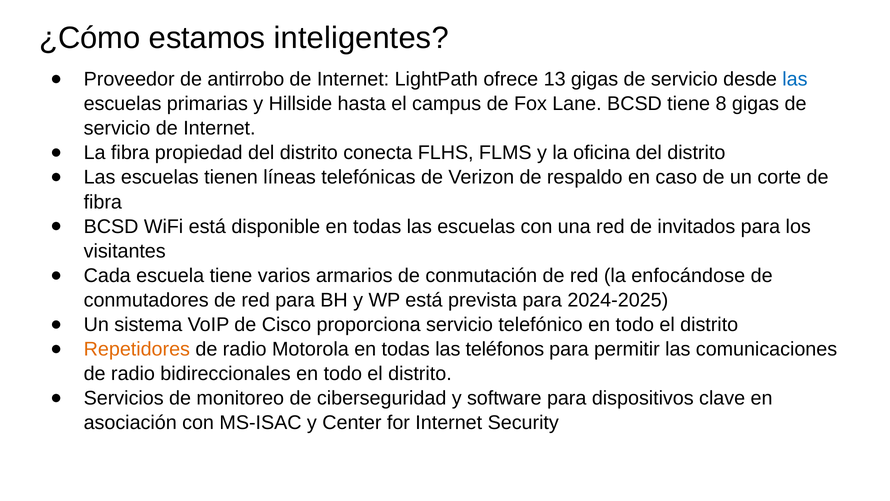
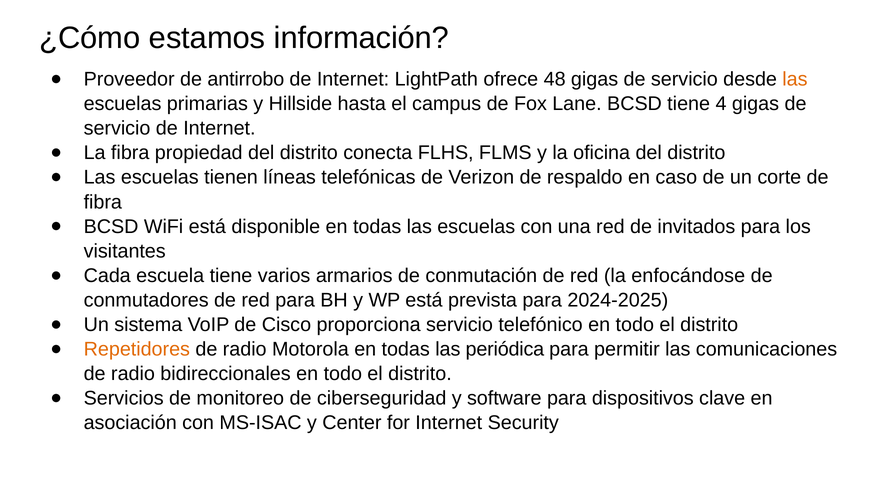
inteligentes: inteligentes -> información
13: 13 -> 48
las at (795, 79) colour: blue -> orange
8: 8 -> 4
teléfonos: teléfonos -> periódica
